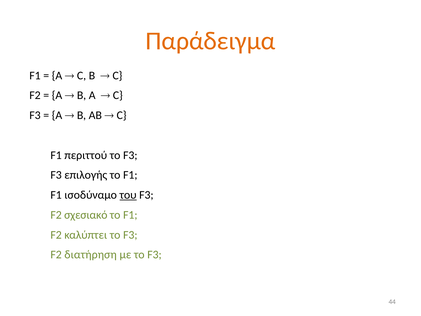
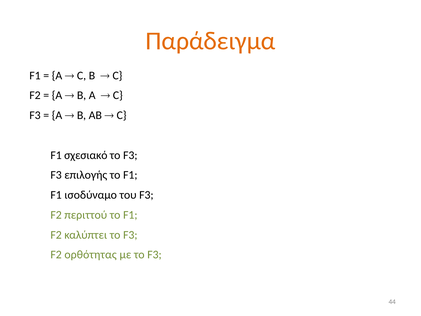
περιττού: περιττού -> σχεσιακό
του underline: present -> none
σχεσιακό: σχεσιακό -> περιττού
διατήρηση: διατήρηση -> ορθότητας
